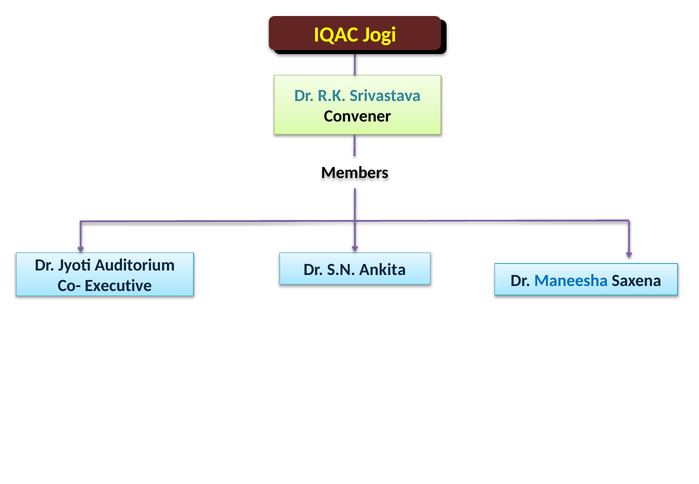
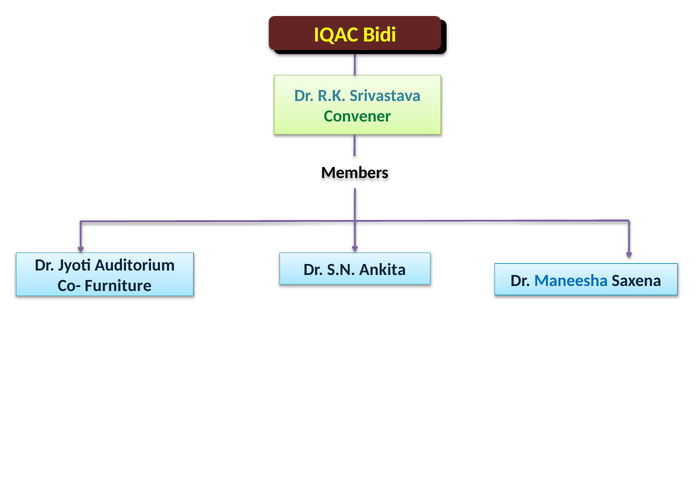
Jogi: Jogi -> Bidi
Convener colour: black -> green
Executive: Executive -> Furniture
